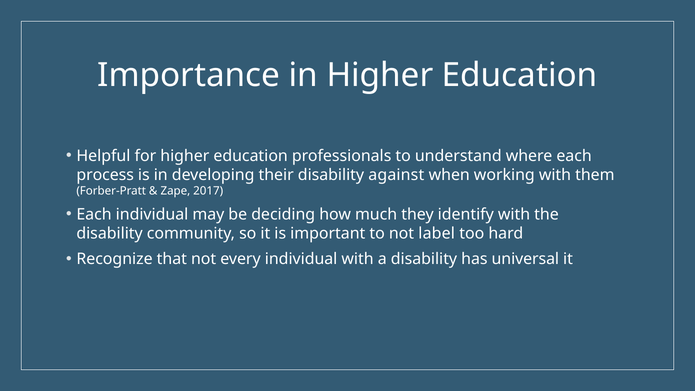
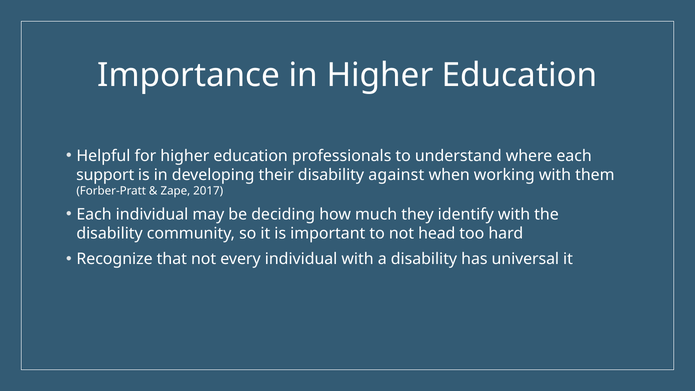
process: process -> support
label: label -> head
